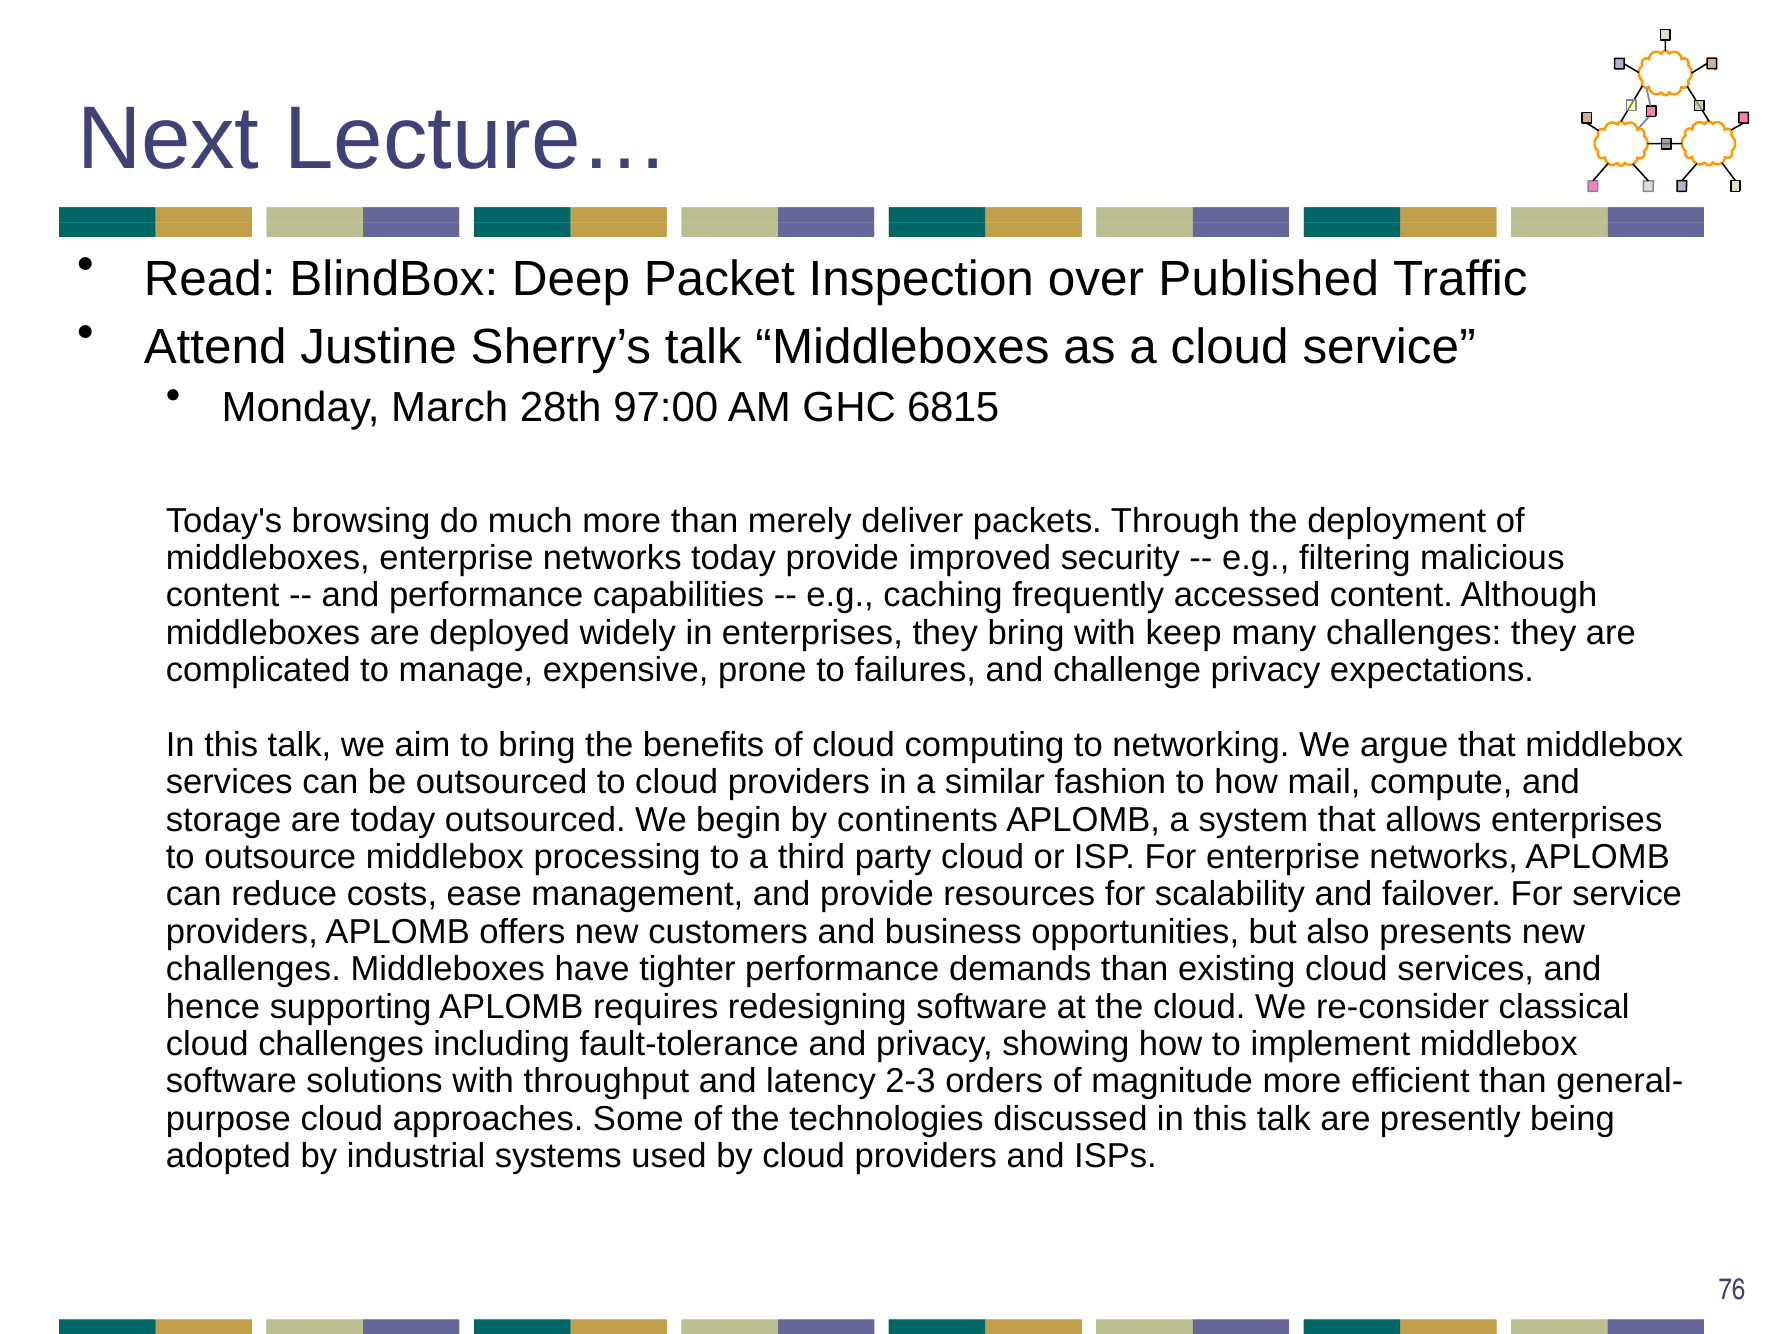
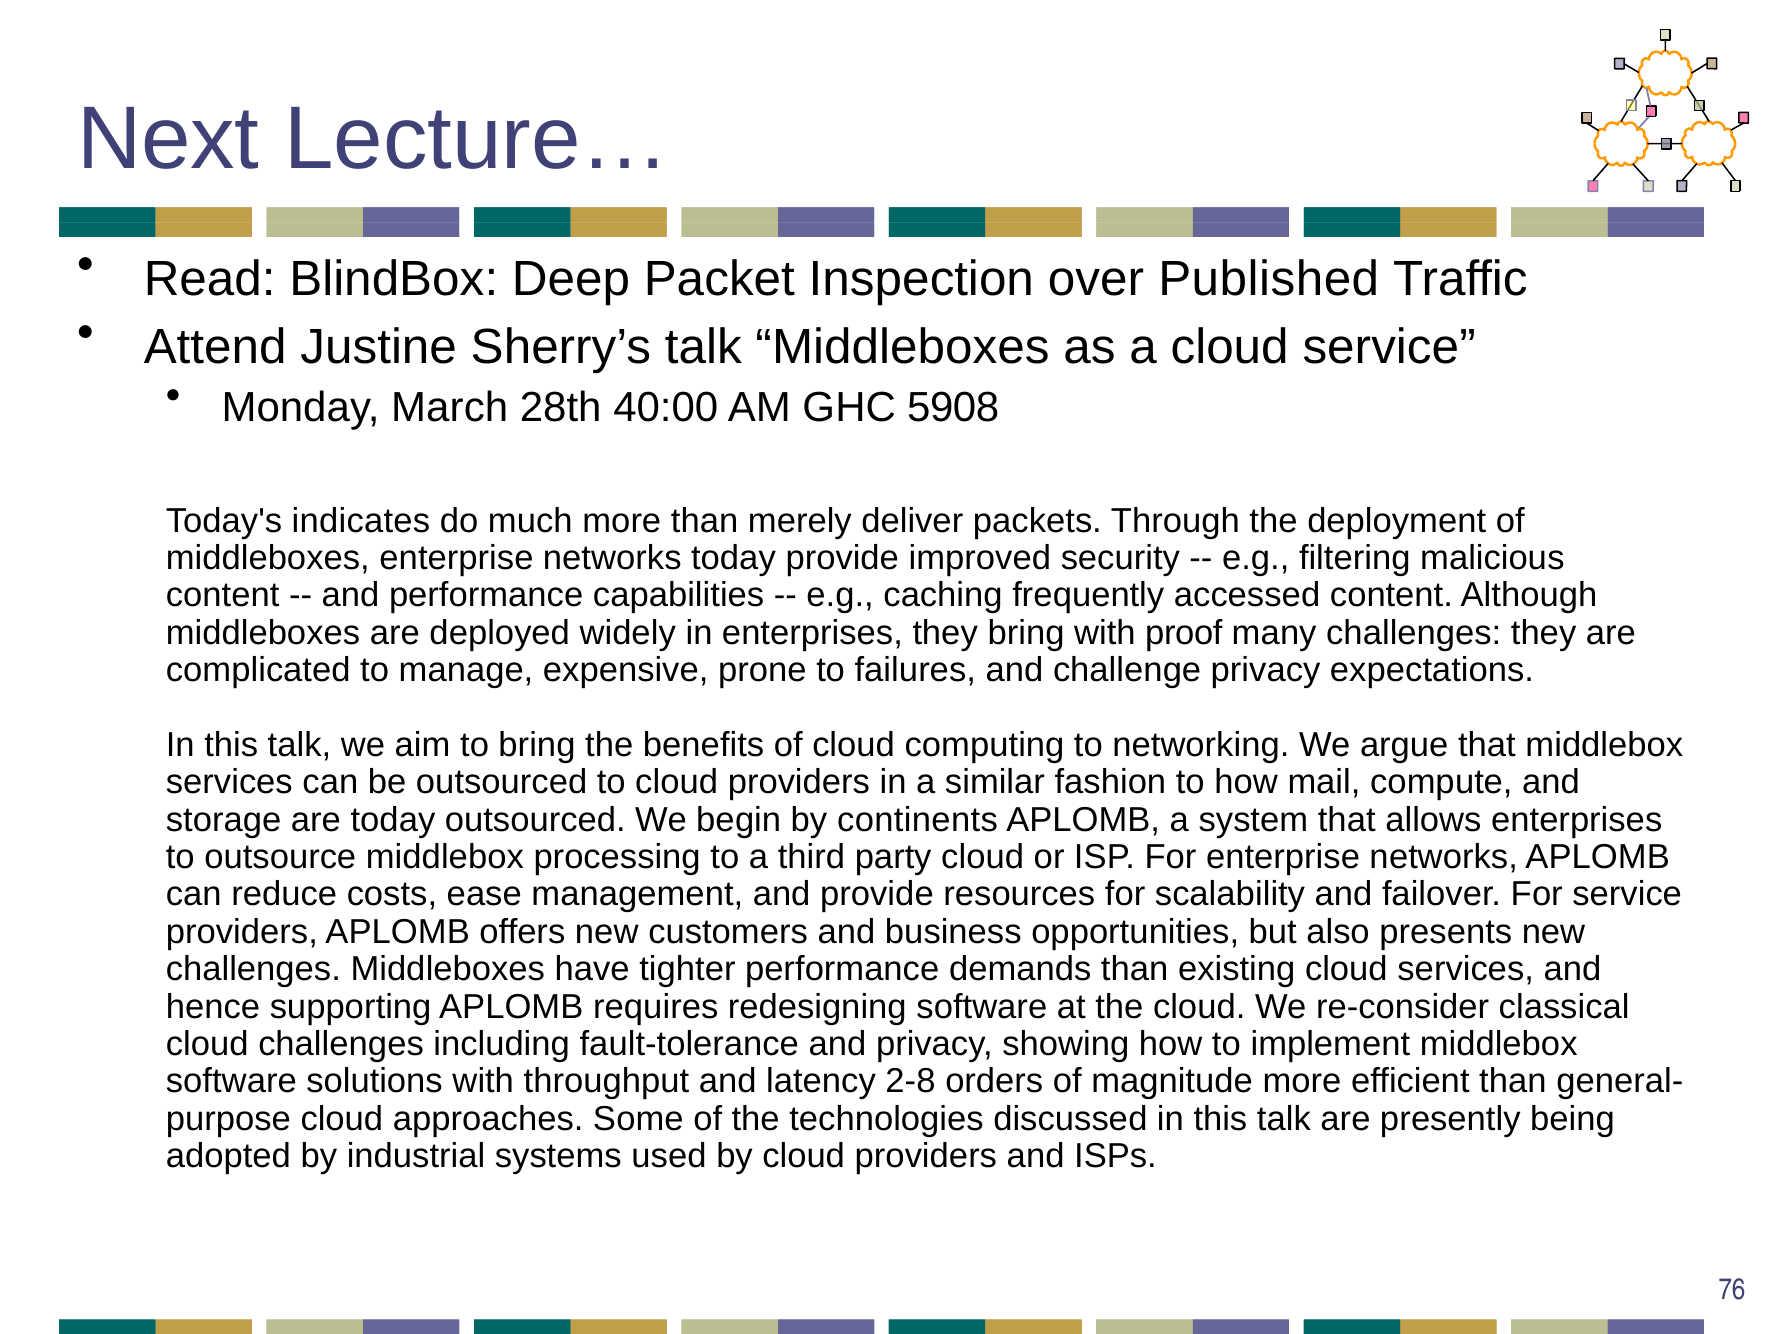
97:00: 97:00 -> 40:00
6815: 6815 -> 5908
browsing: browsing -> indicates
keep: keep -> proof
2-3: 2-3 -> 2-8
